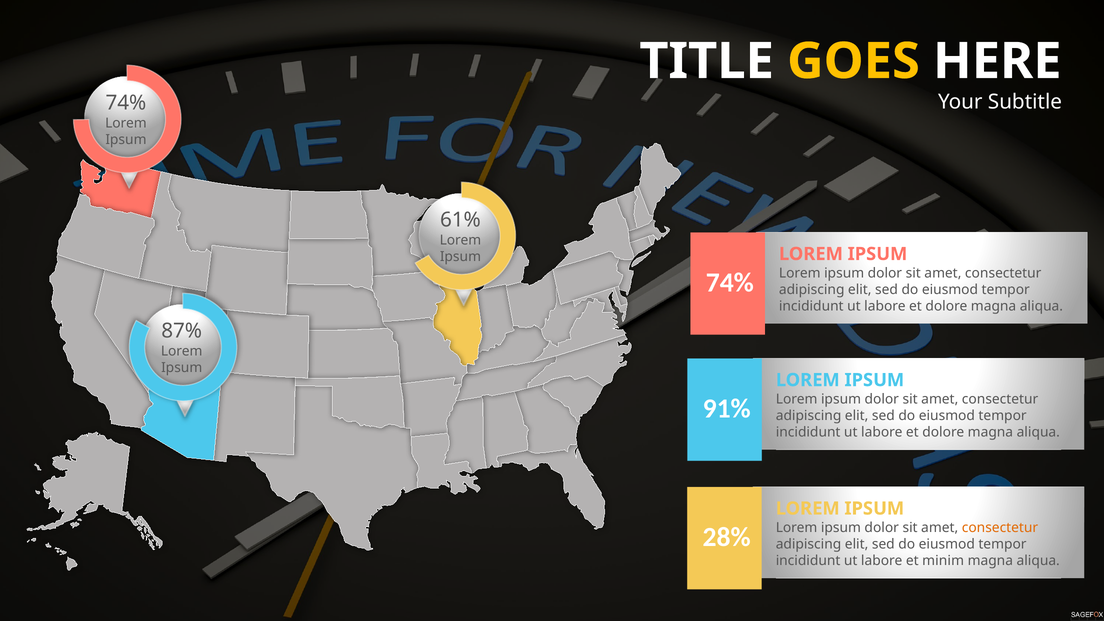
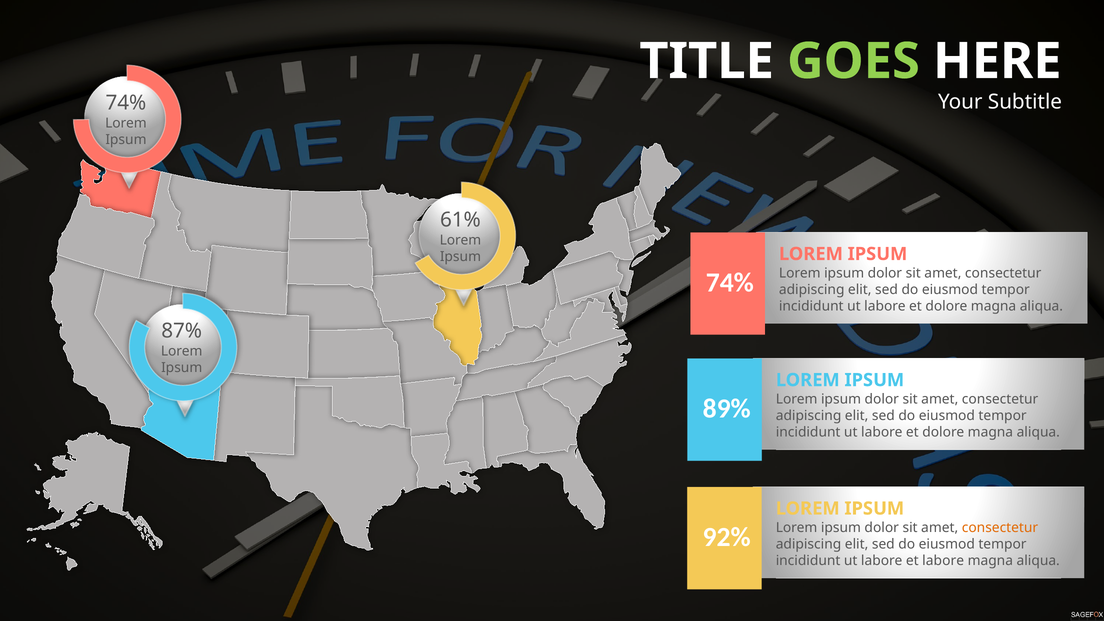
GOES colour: yellow -> light green
91%: 91% -> 89%
28%: 28% -> 92%
et minim: minim -> labore
